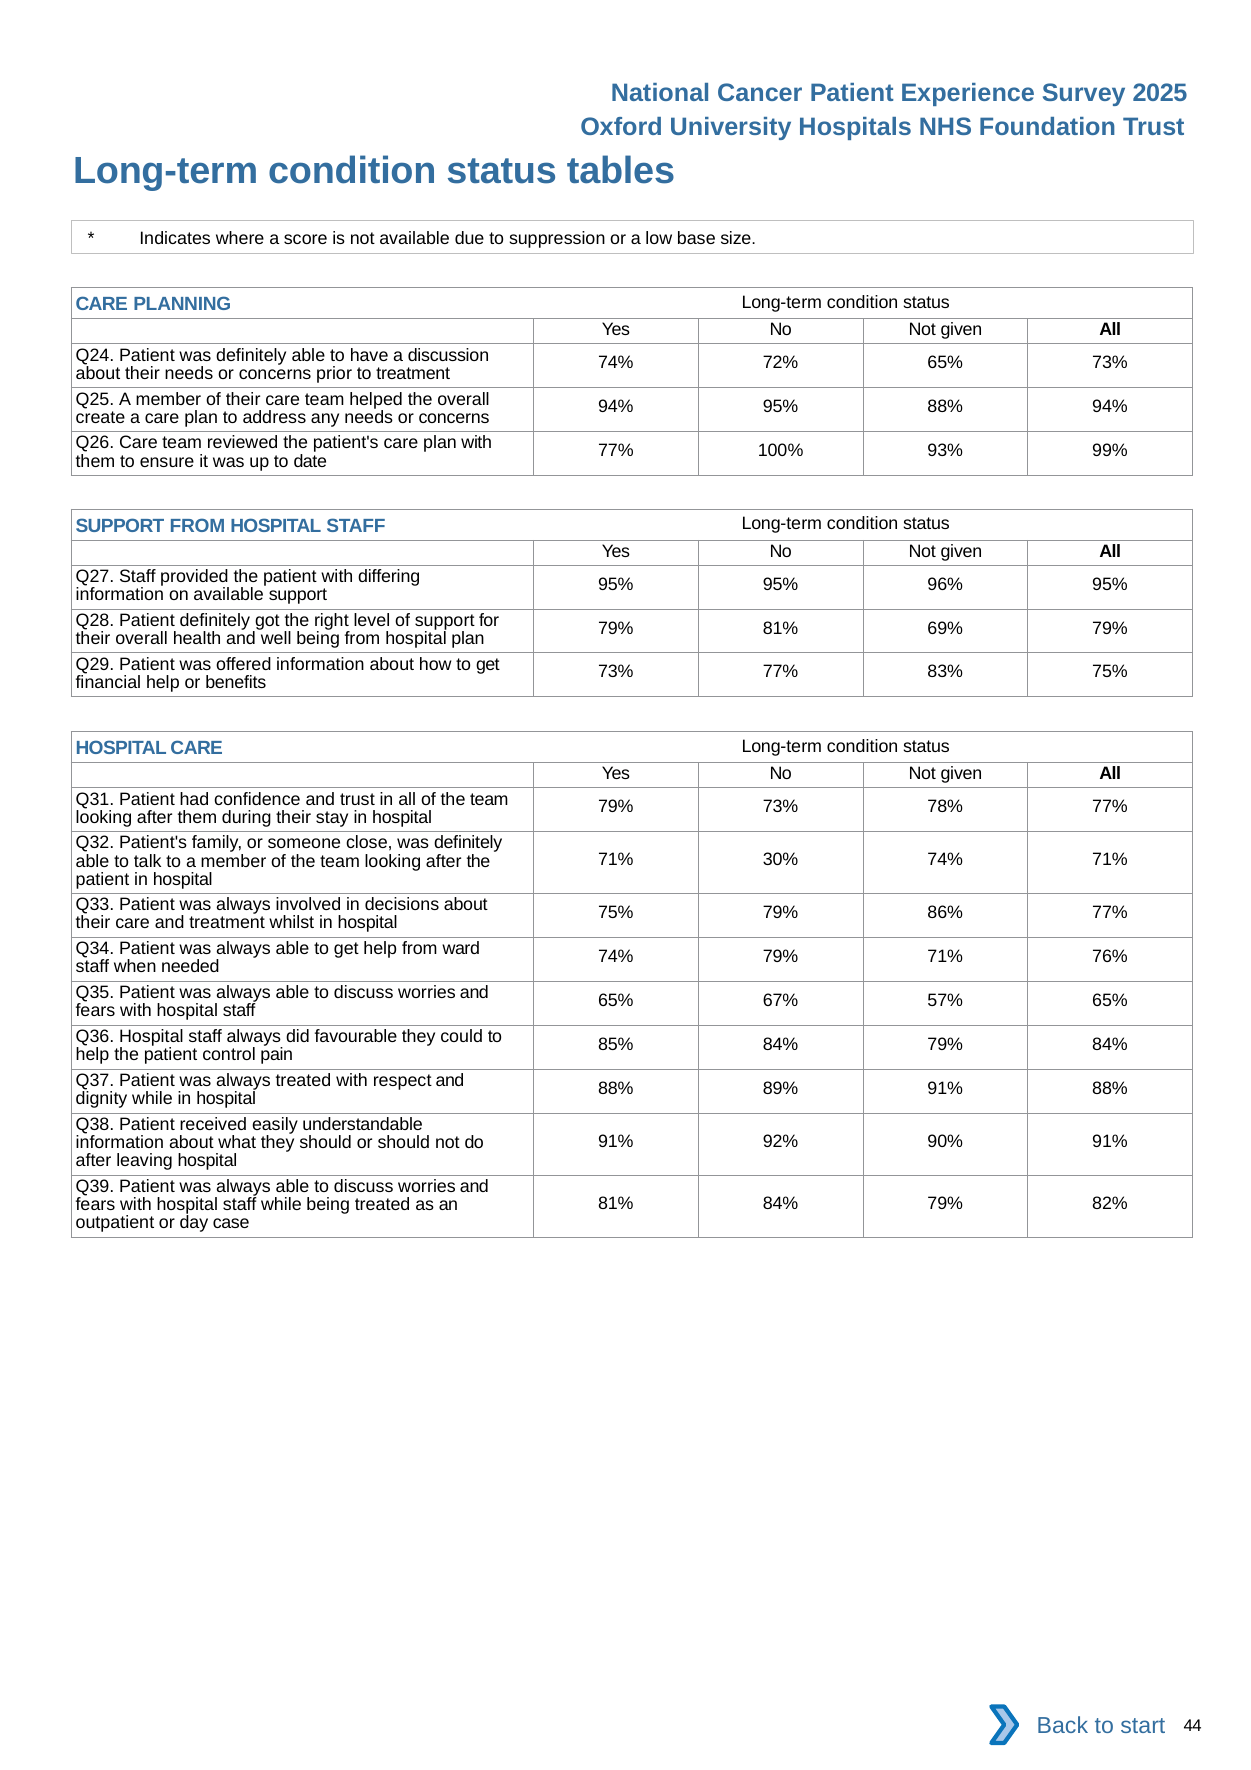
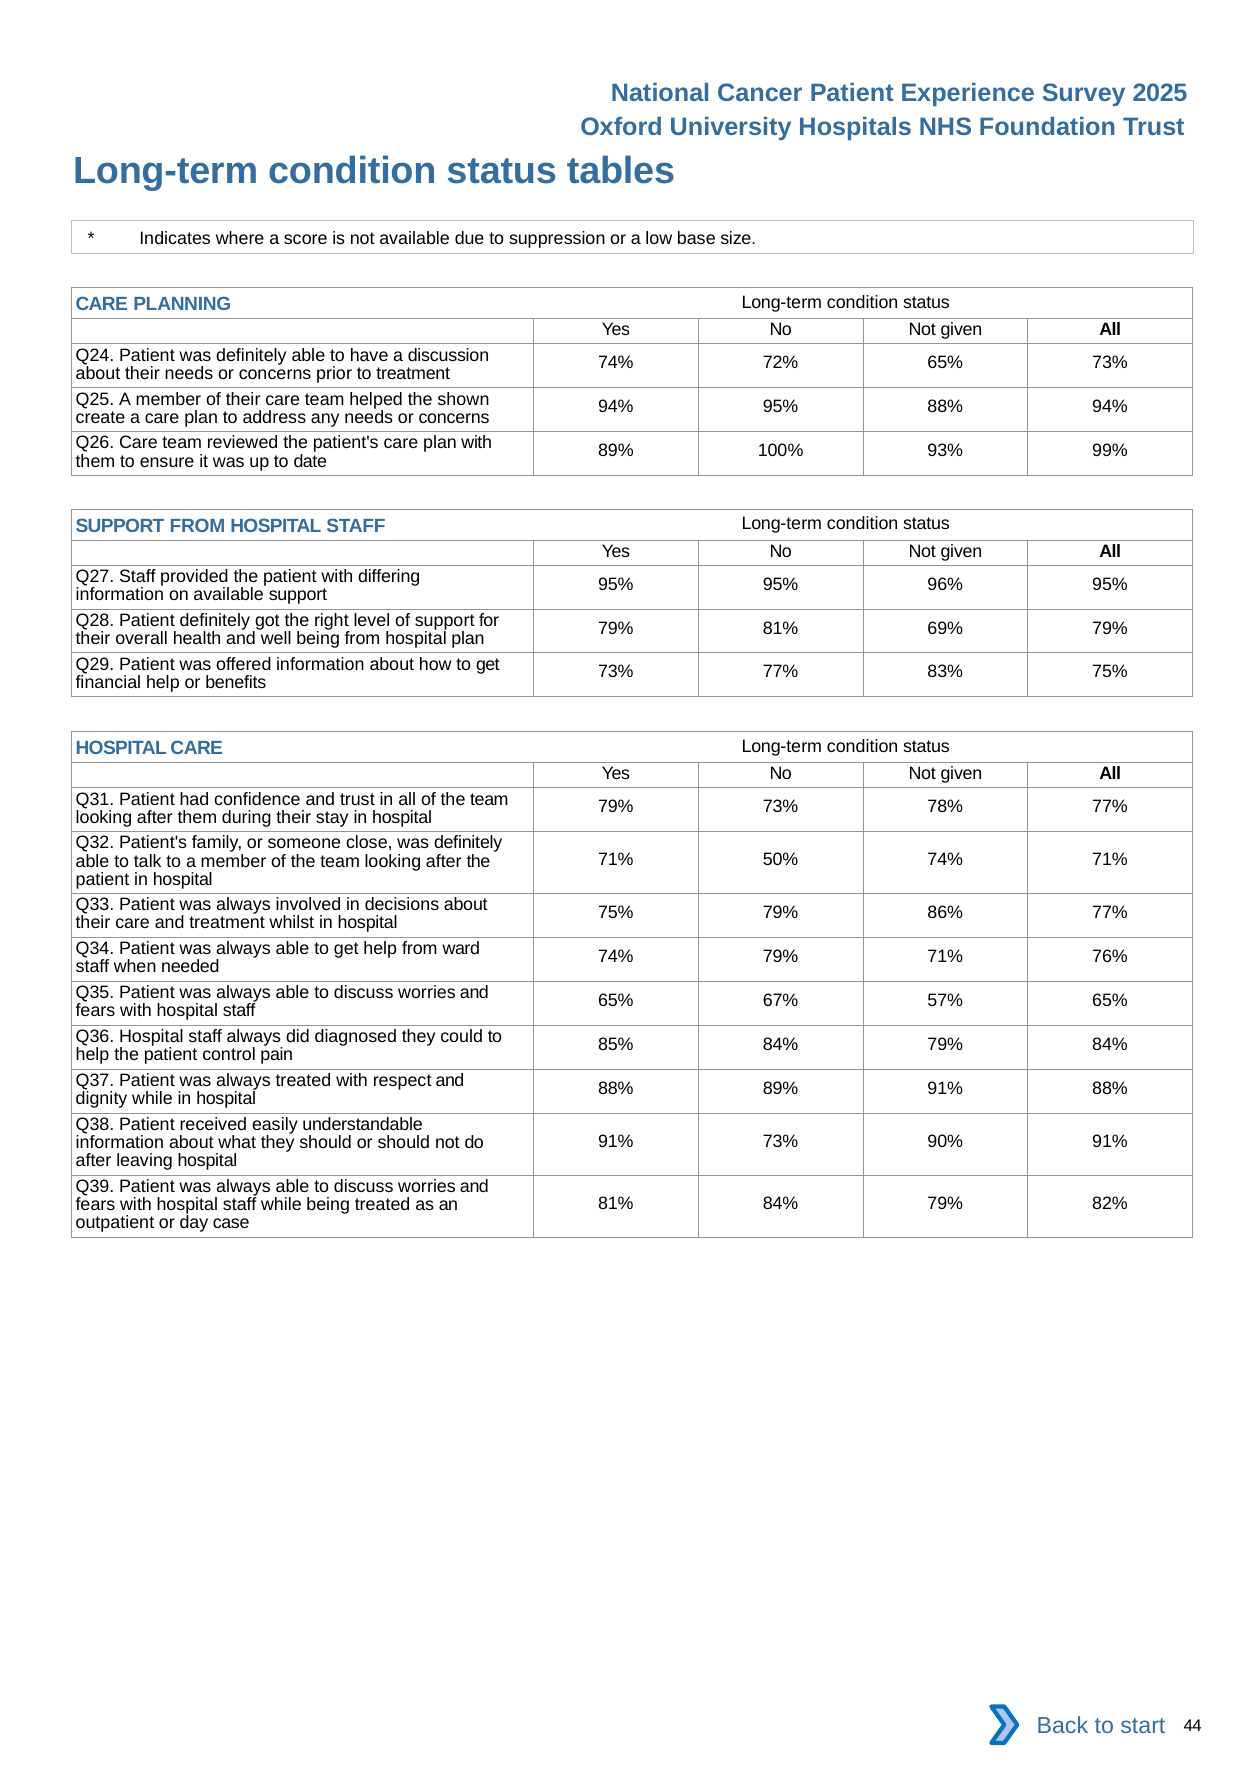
the overall: overall -> shown
77% at (616, 451): 77% -> 89%
30%: 30% -> 50%
favourable: favourable -> diagnosed
91% 92%: 92% -> 73%
